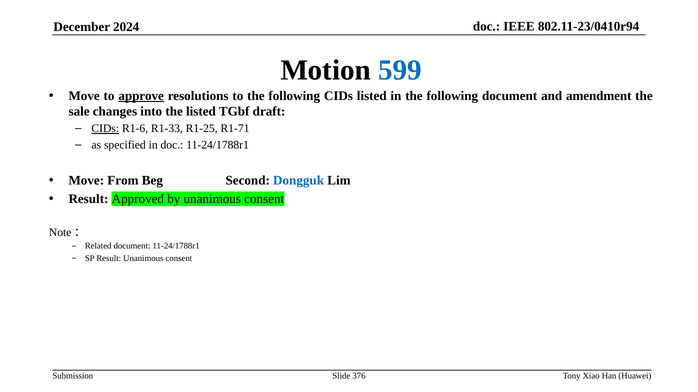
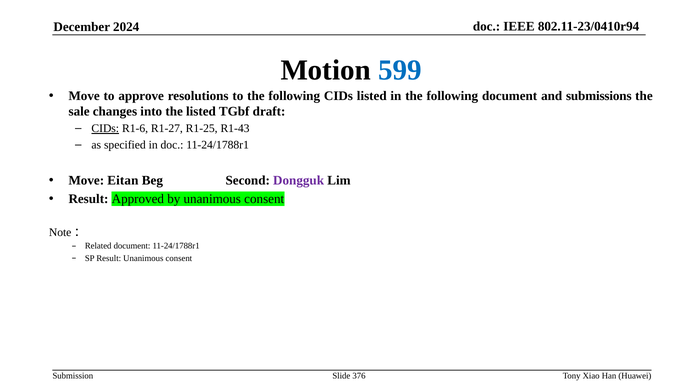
approve underline: present -> none
amendment: amendment -> submissions
R1-33: R1-33 -> R1-27
R1-71: R1-71 -> R1-43
From: From -> Eitan
Dongguk colour: blue -> purple
